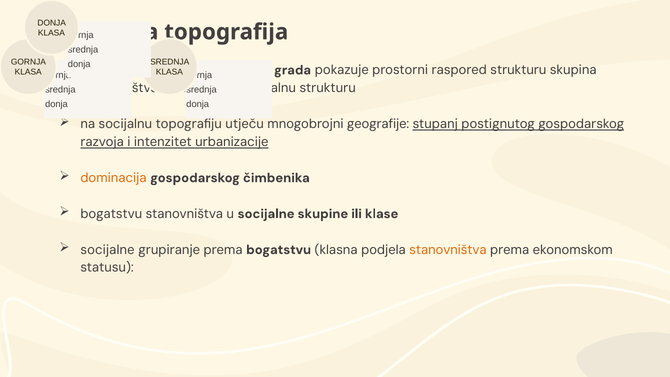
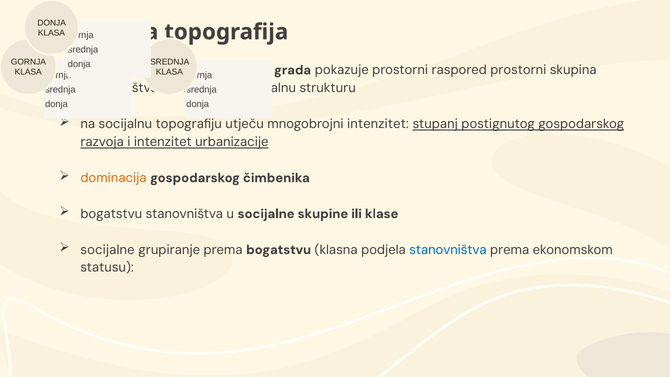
raspored strukturu: strukturu -> prostorni
mnogobrojni geografije: geografije -> intenzitet
stanovništva at (448, 250) colour: orange -> blue
